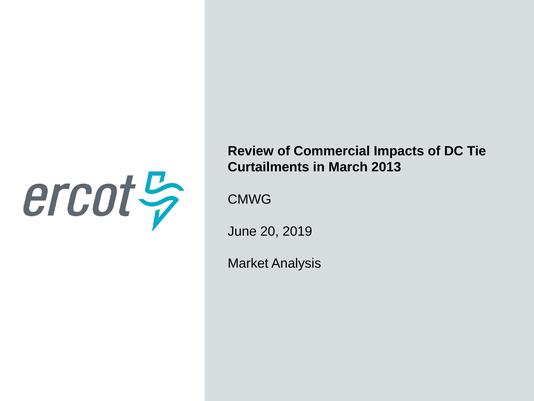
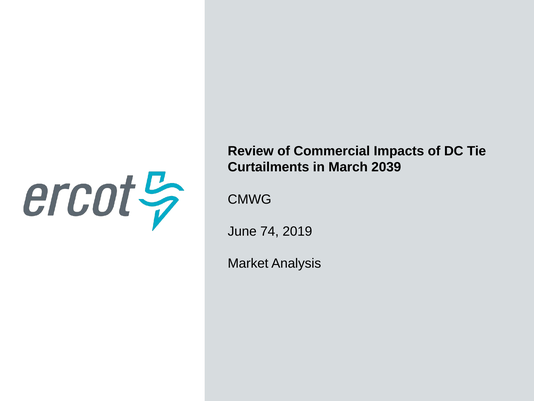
2013: 2013 -> 2039
20: 20 -> 74
